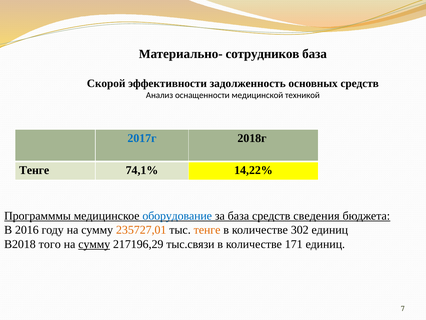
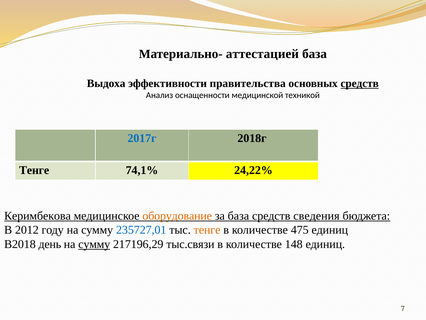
сотрудников: сотрудников -> аттестацией
Скорой: Скорой -> Выдоха
задолженность: задолженность -> правительства
средств at (360, 83) underline: none -> present
14,22%: 14,22% -> 24,22%
Программмы: Программмы -> Керимбекова
оборудование colour: blue -> orange
2016: 2016 -> 2012
235727,01 colour: orange -> blue
302: 302 -> 475
того: того -> день
171: 171 -> 148
